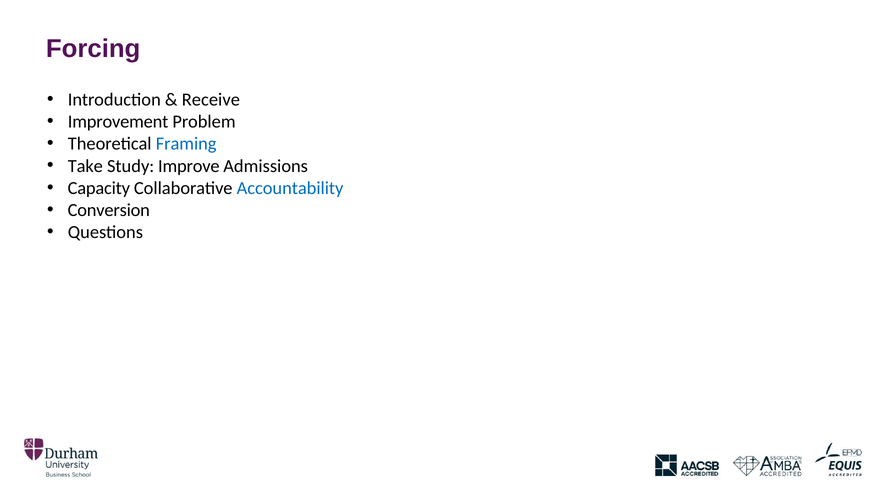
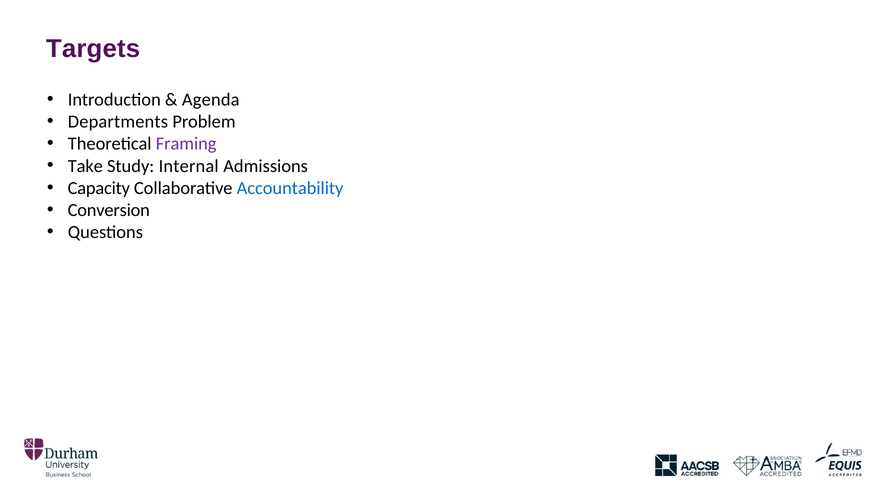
Forcing: Forcing -> Targets
Receive: Receive -> Agenda
Improvement: Improvement -> Departments
Framing colour: blue -> purple
Improve: Improve -> Internal
